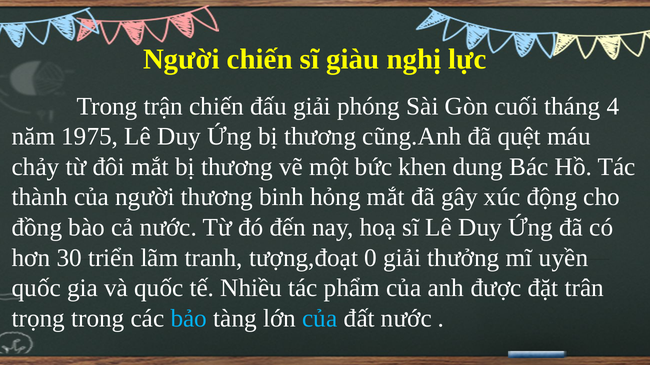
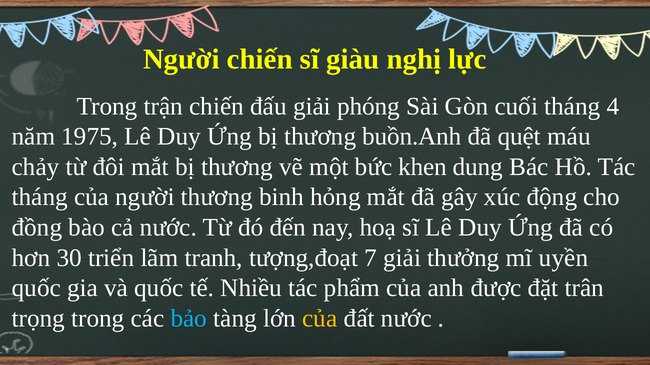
cũng.Anh: cũng.Anh -> buồn.Anh
thành at (40, 197): thành -> tháng
0: 0 -> 7
của at (320, 319) colour: light blue -> yellow
